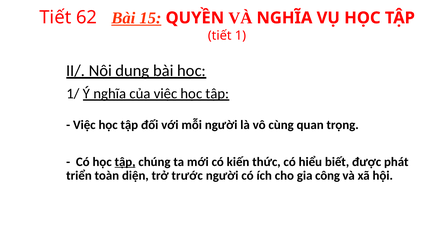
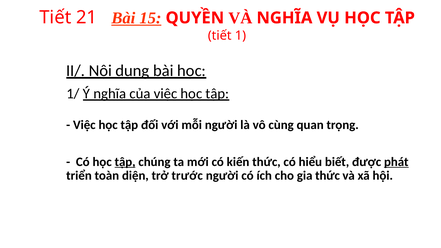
62: 62 -> 21
phát underline: none -> present
gia công: công -> thức
